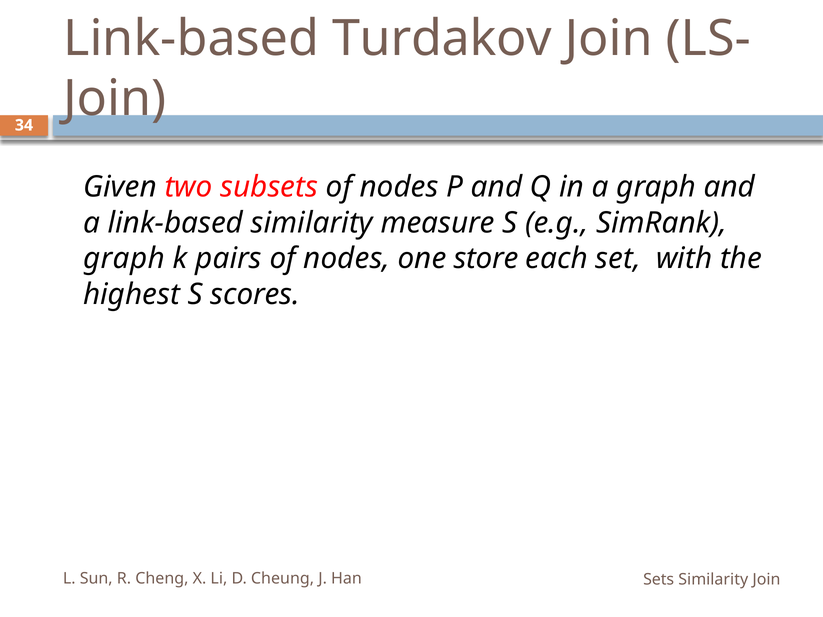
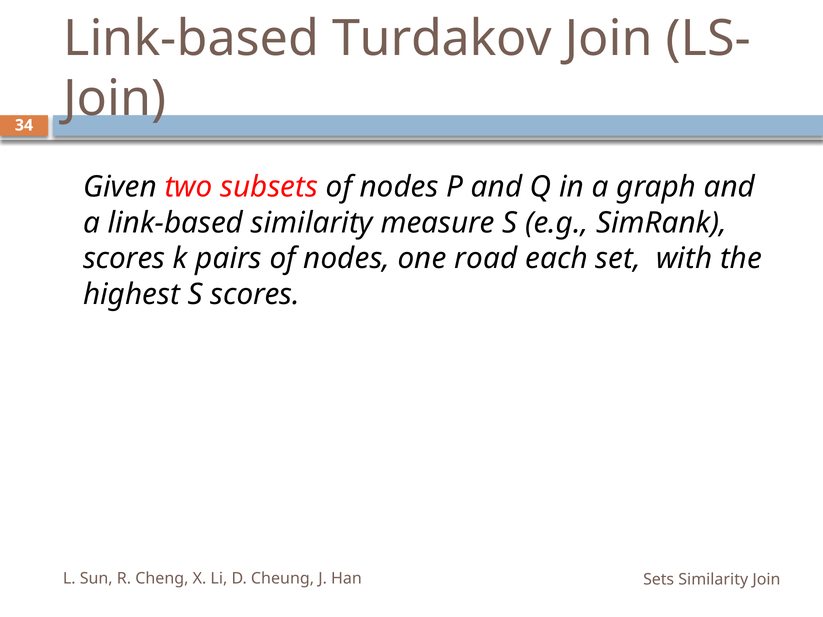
graph at (124, 259): graph -> scores
store: store -> road
